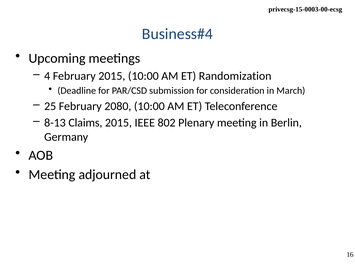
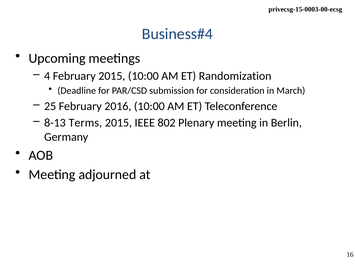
2080: 2080 -> 2016
Claims: Claims -> Terms
